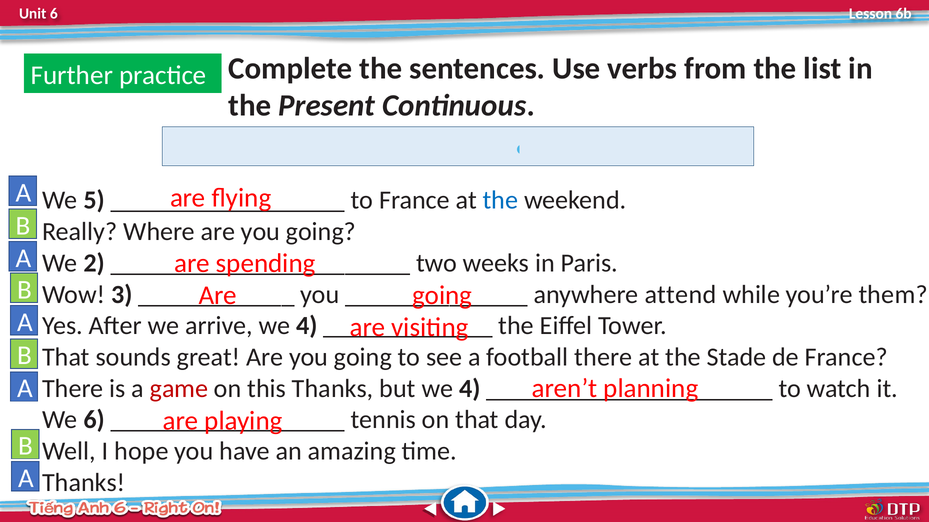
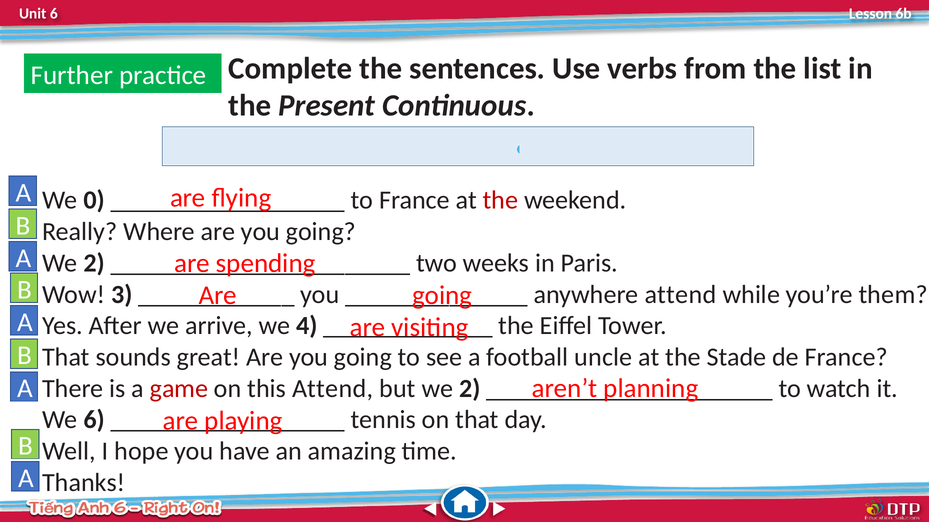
5: 5 -> 0
the at (500, 201) colour: blue -> red
football there: there -> uncle
this Thanks: Thanks -> Attend
but we 4: 4 -> 2
